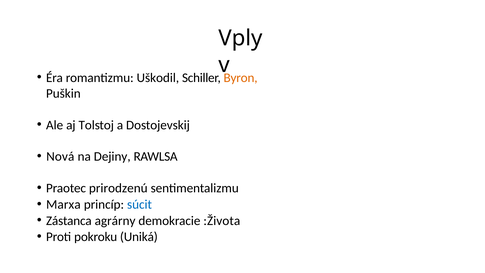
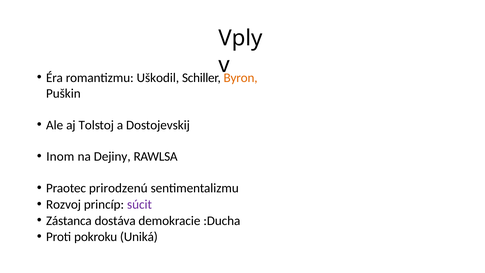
Nová: Nová -> Inom
Marxa: Marxa -> Rozvoj
súcit colour: blue -> purple
agrárny: agrárny -> dostáva
:Života: :Života -> :Ducha
